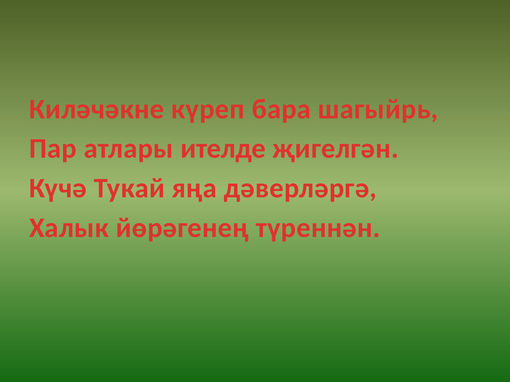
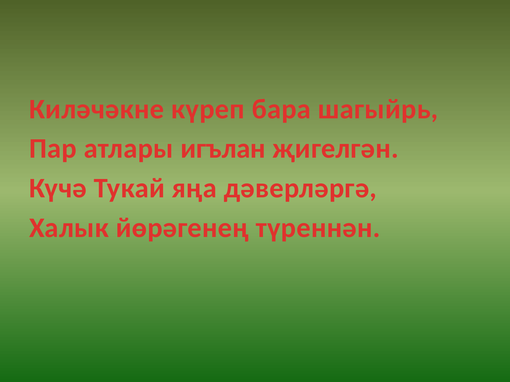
ителде: ителде -> игълан
